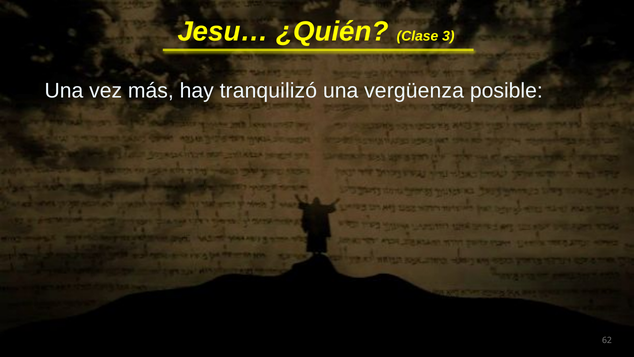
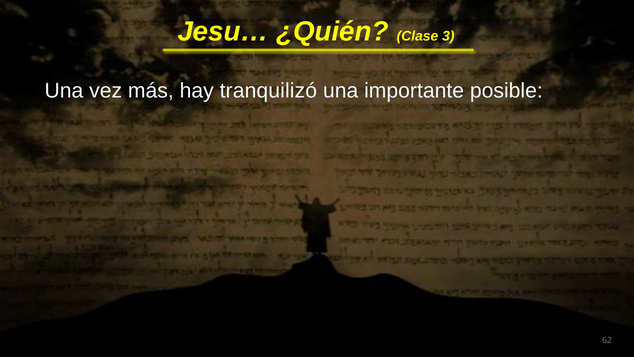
vergüenza: vergüenza -> importante
